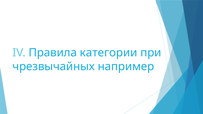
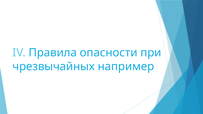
категории: категории -> опасности
